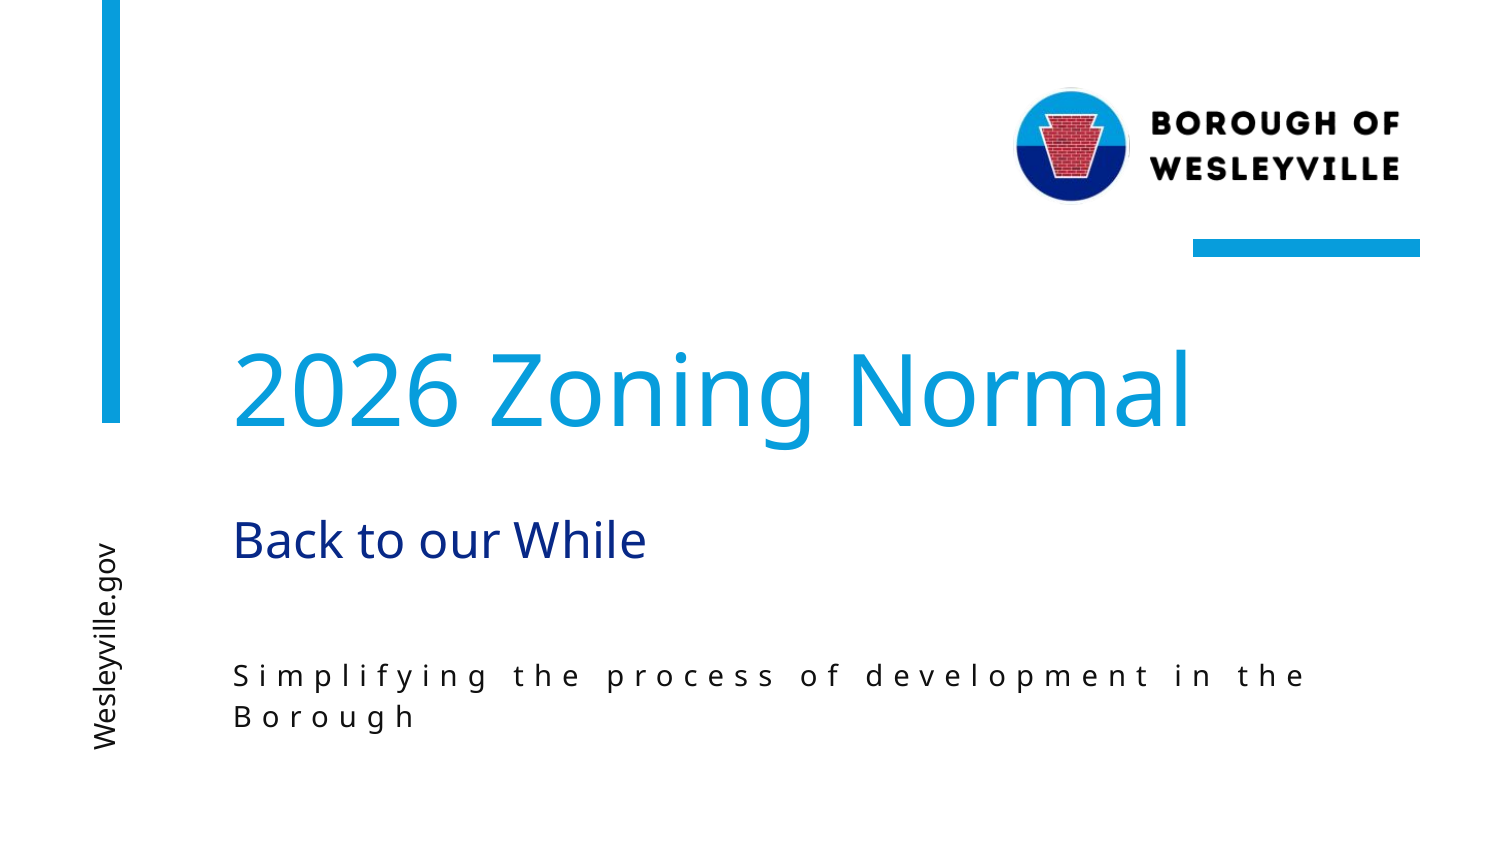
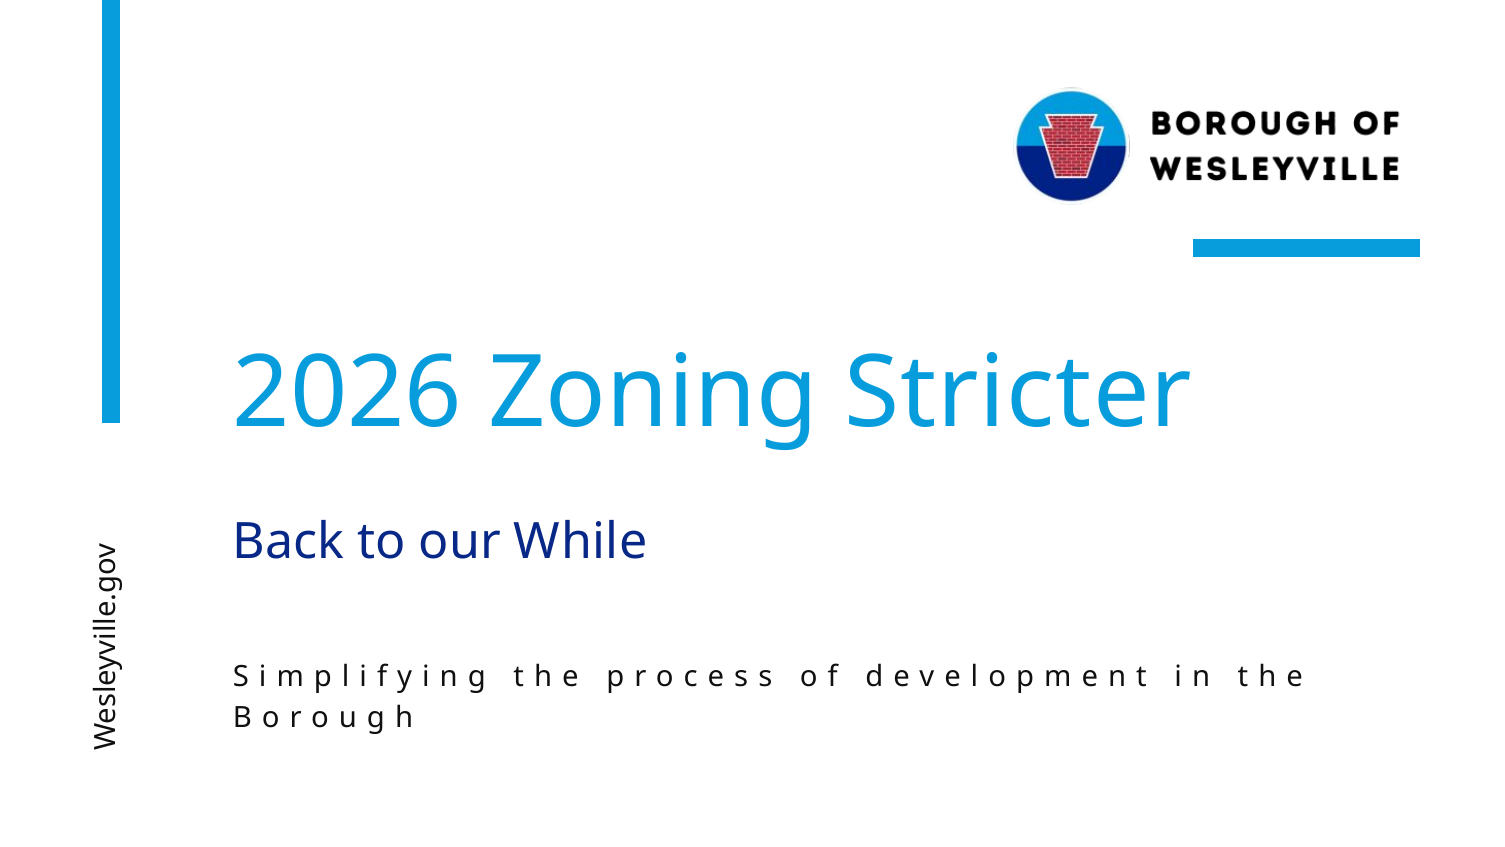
Normal: Normal -> Stricter
